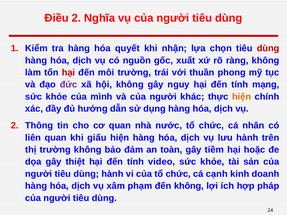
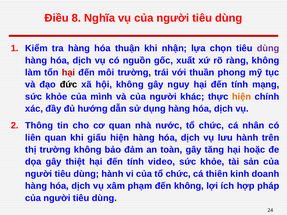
Điều 2: 2 -> 8
quyết: quyết -> thuận
dùng at (268, 48) colour: red -> purple
đức colour: purple -> black
tiềm: tiềm -> tăng
cạnh: cạnh -> thiên
